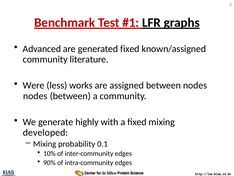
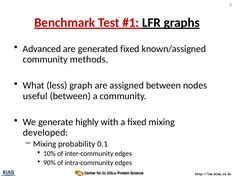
literature: literature -> methods
Were: Were -> What
works: works -> graph
nodes at (35, 96): nodes -> useful
